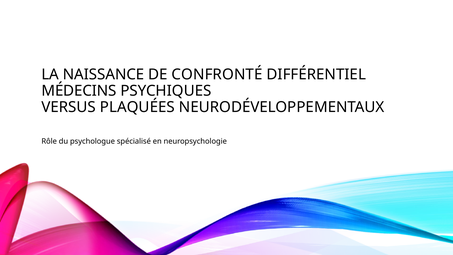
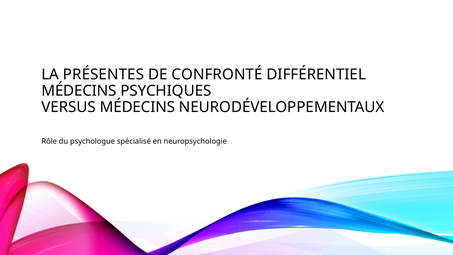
NAISSANCE: NAISSANCE -> PRÉSENTES
VERSUS PLAQUÉES: PLAQUÉES -> MÉDECINS
